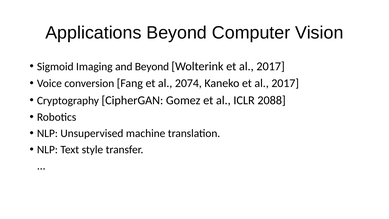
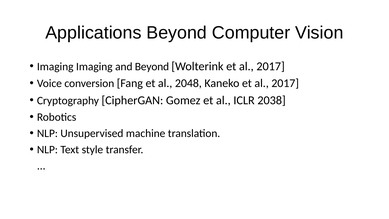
Sigmoid at (55, 66): Sigmoid -> Imaging
2074: 2074 -> 2048
2088: 2088 -> 2038
